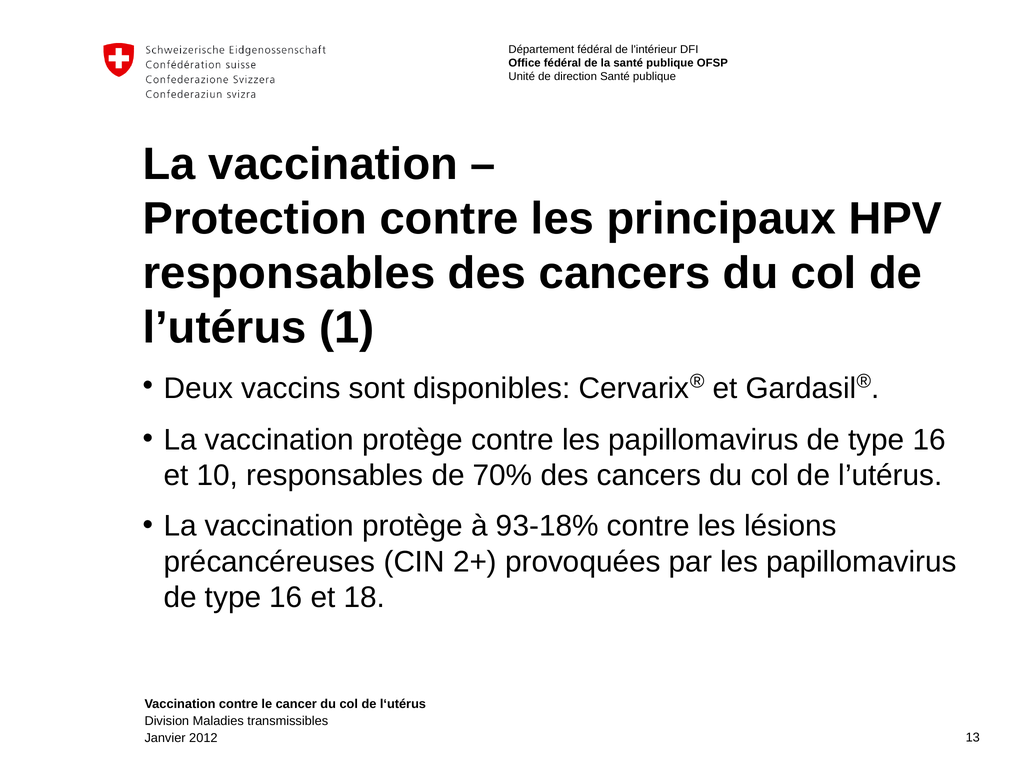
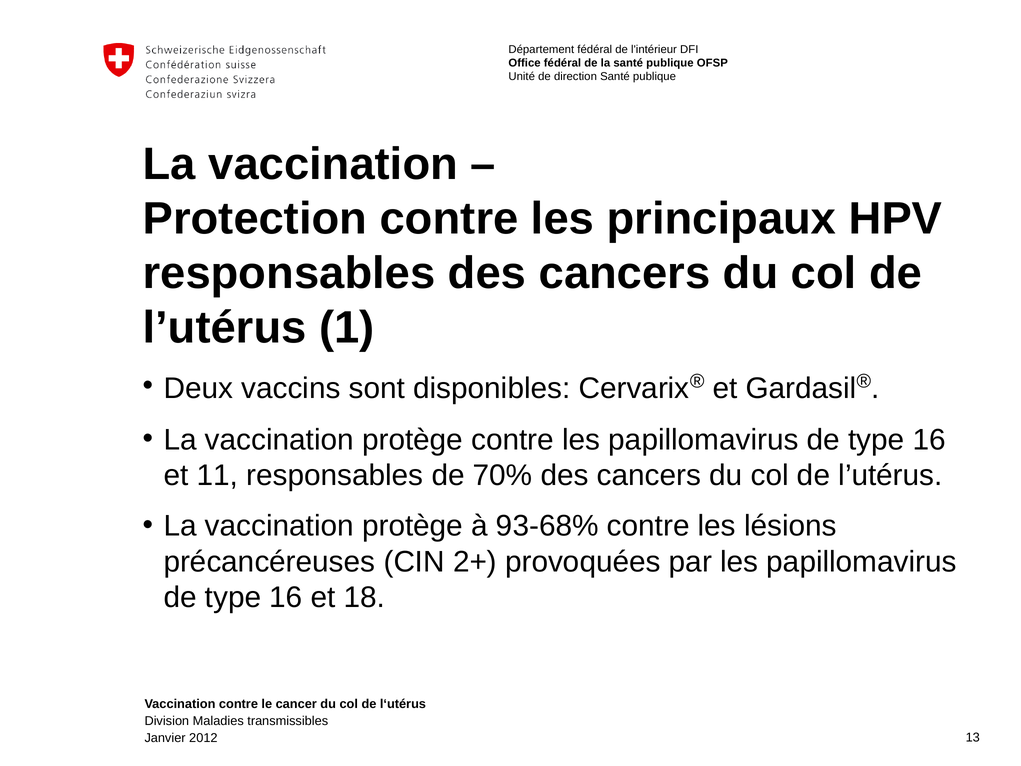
10: 10 -> 11
93-18%: 93-18% -> 93-68%
